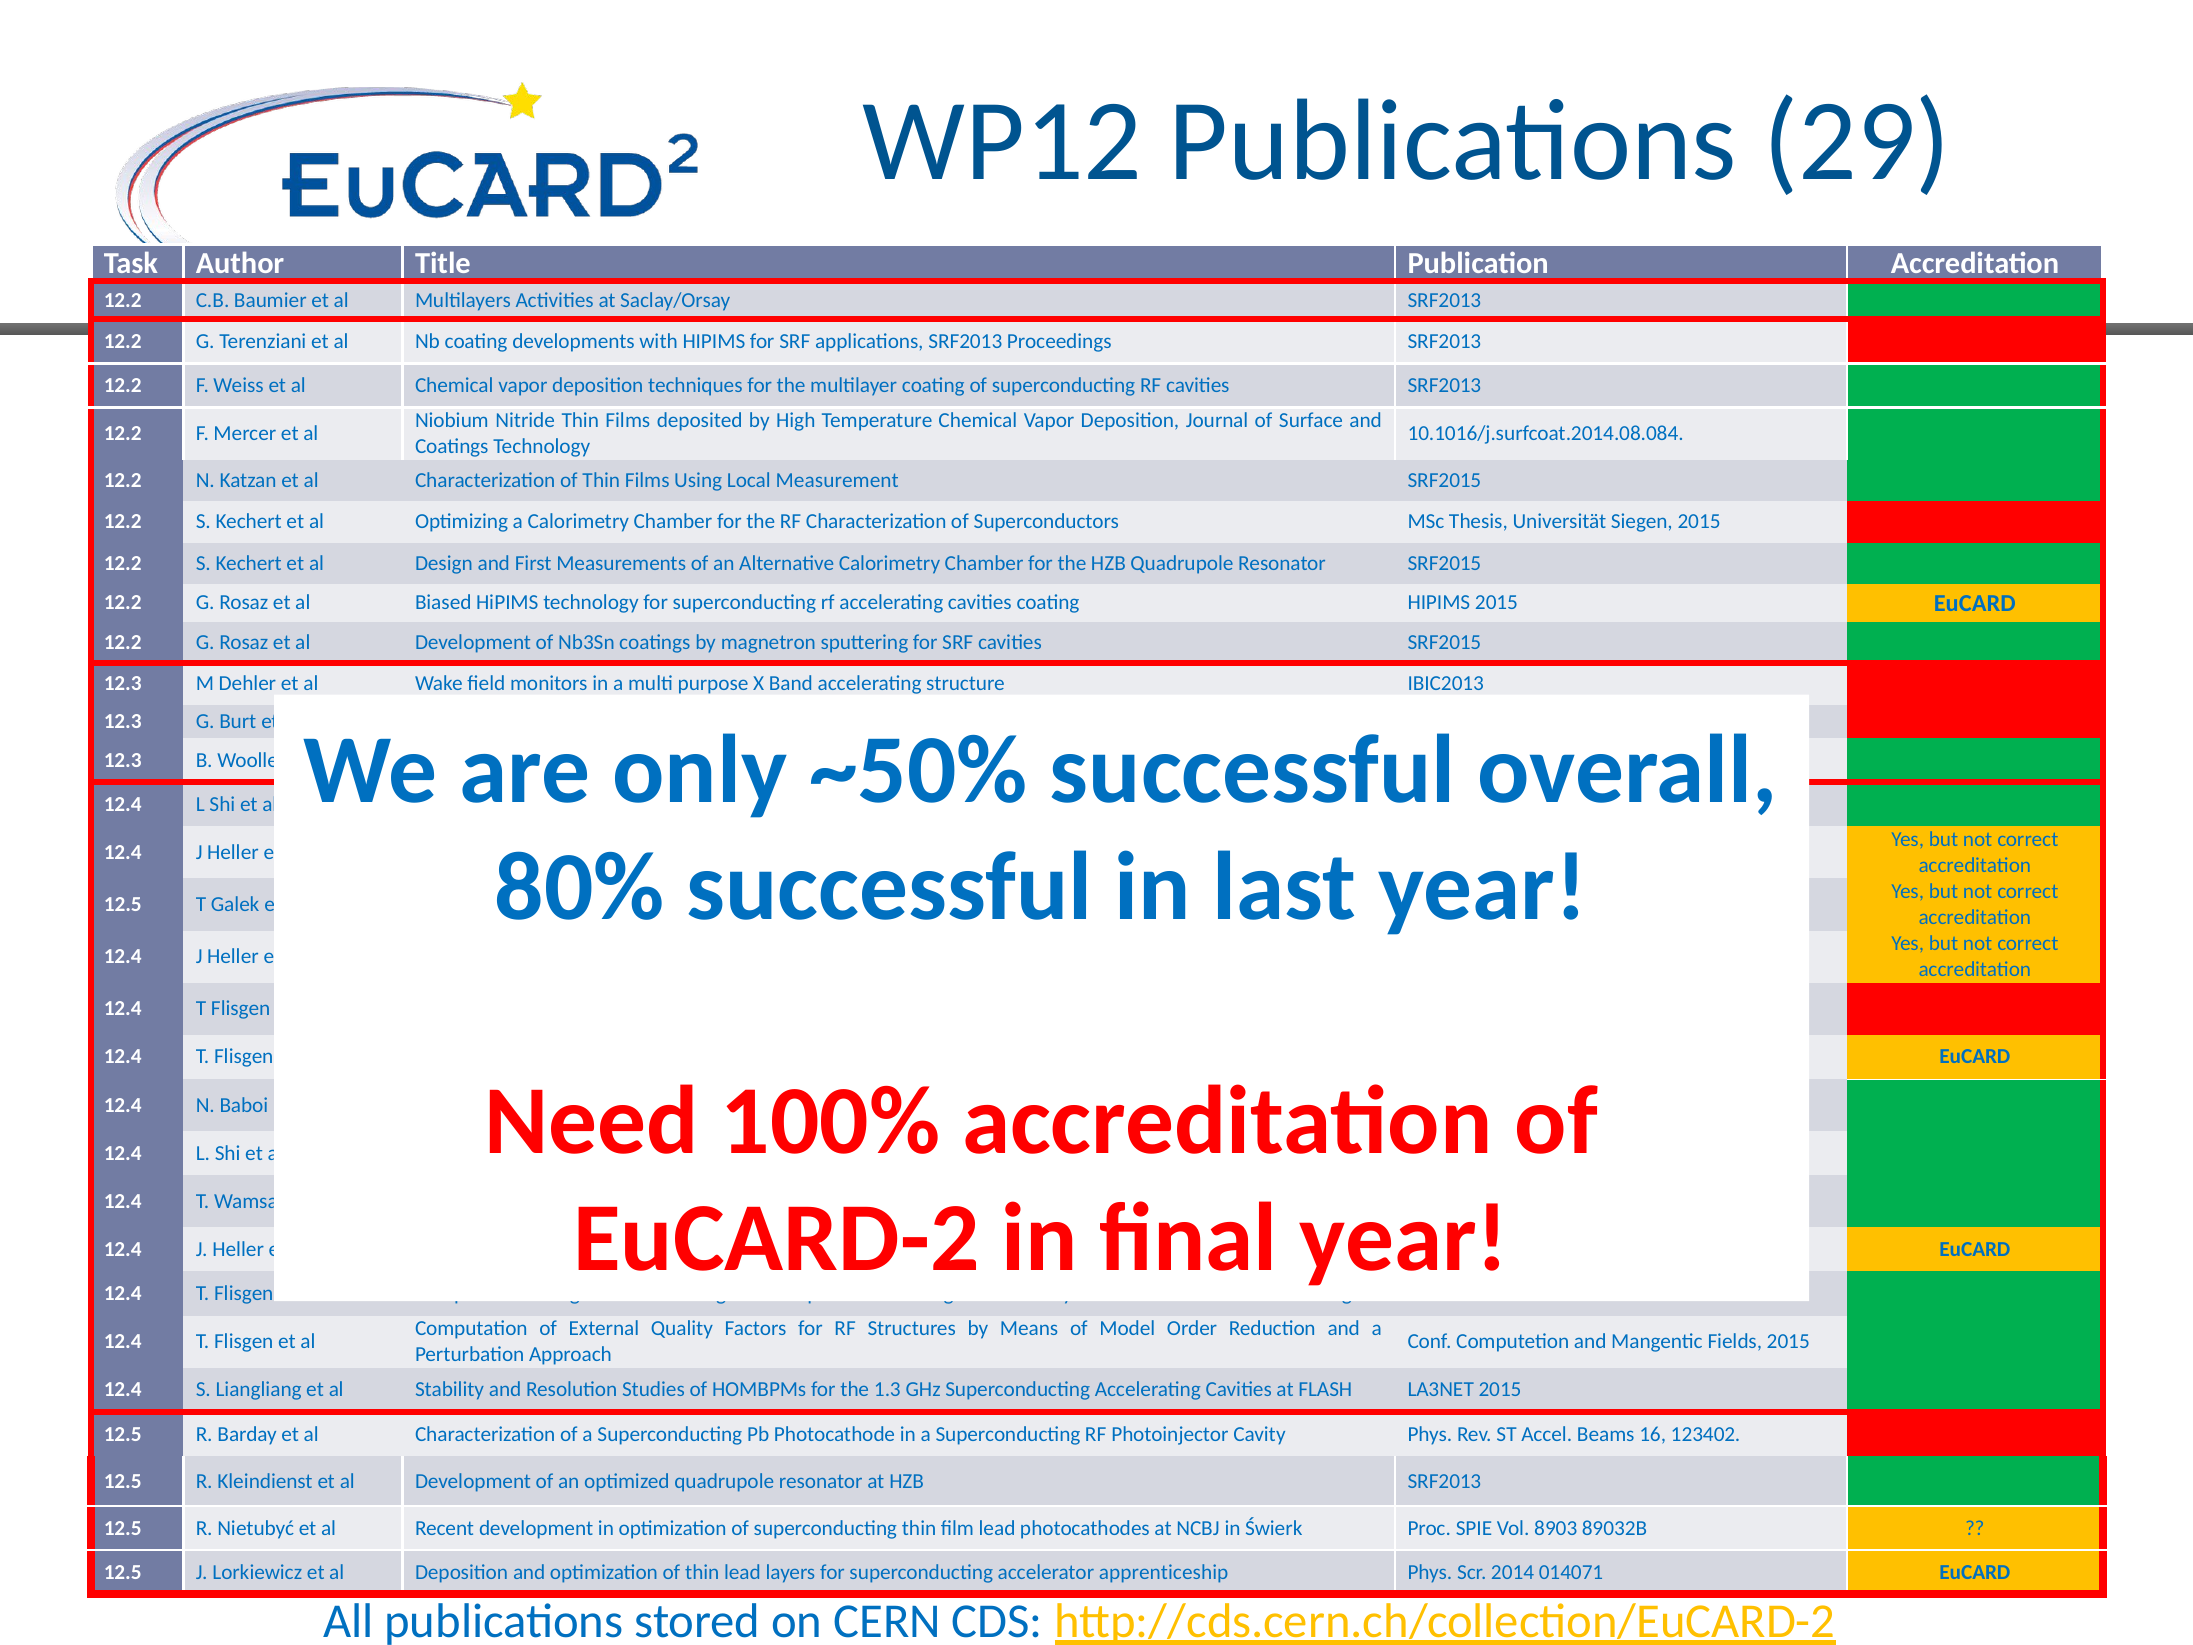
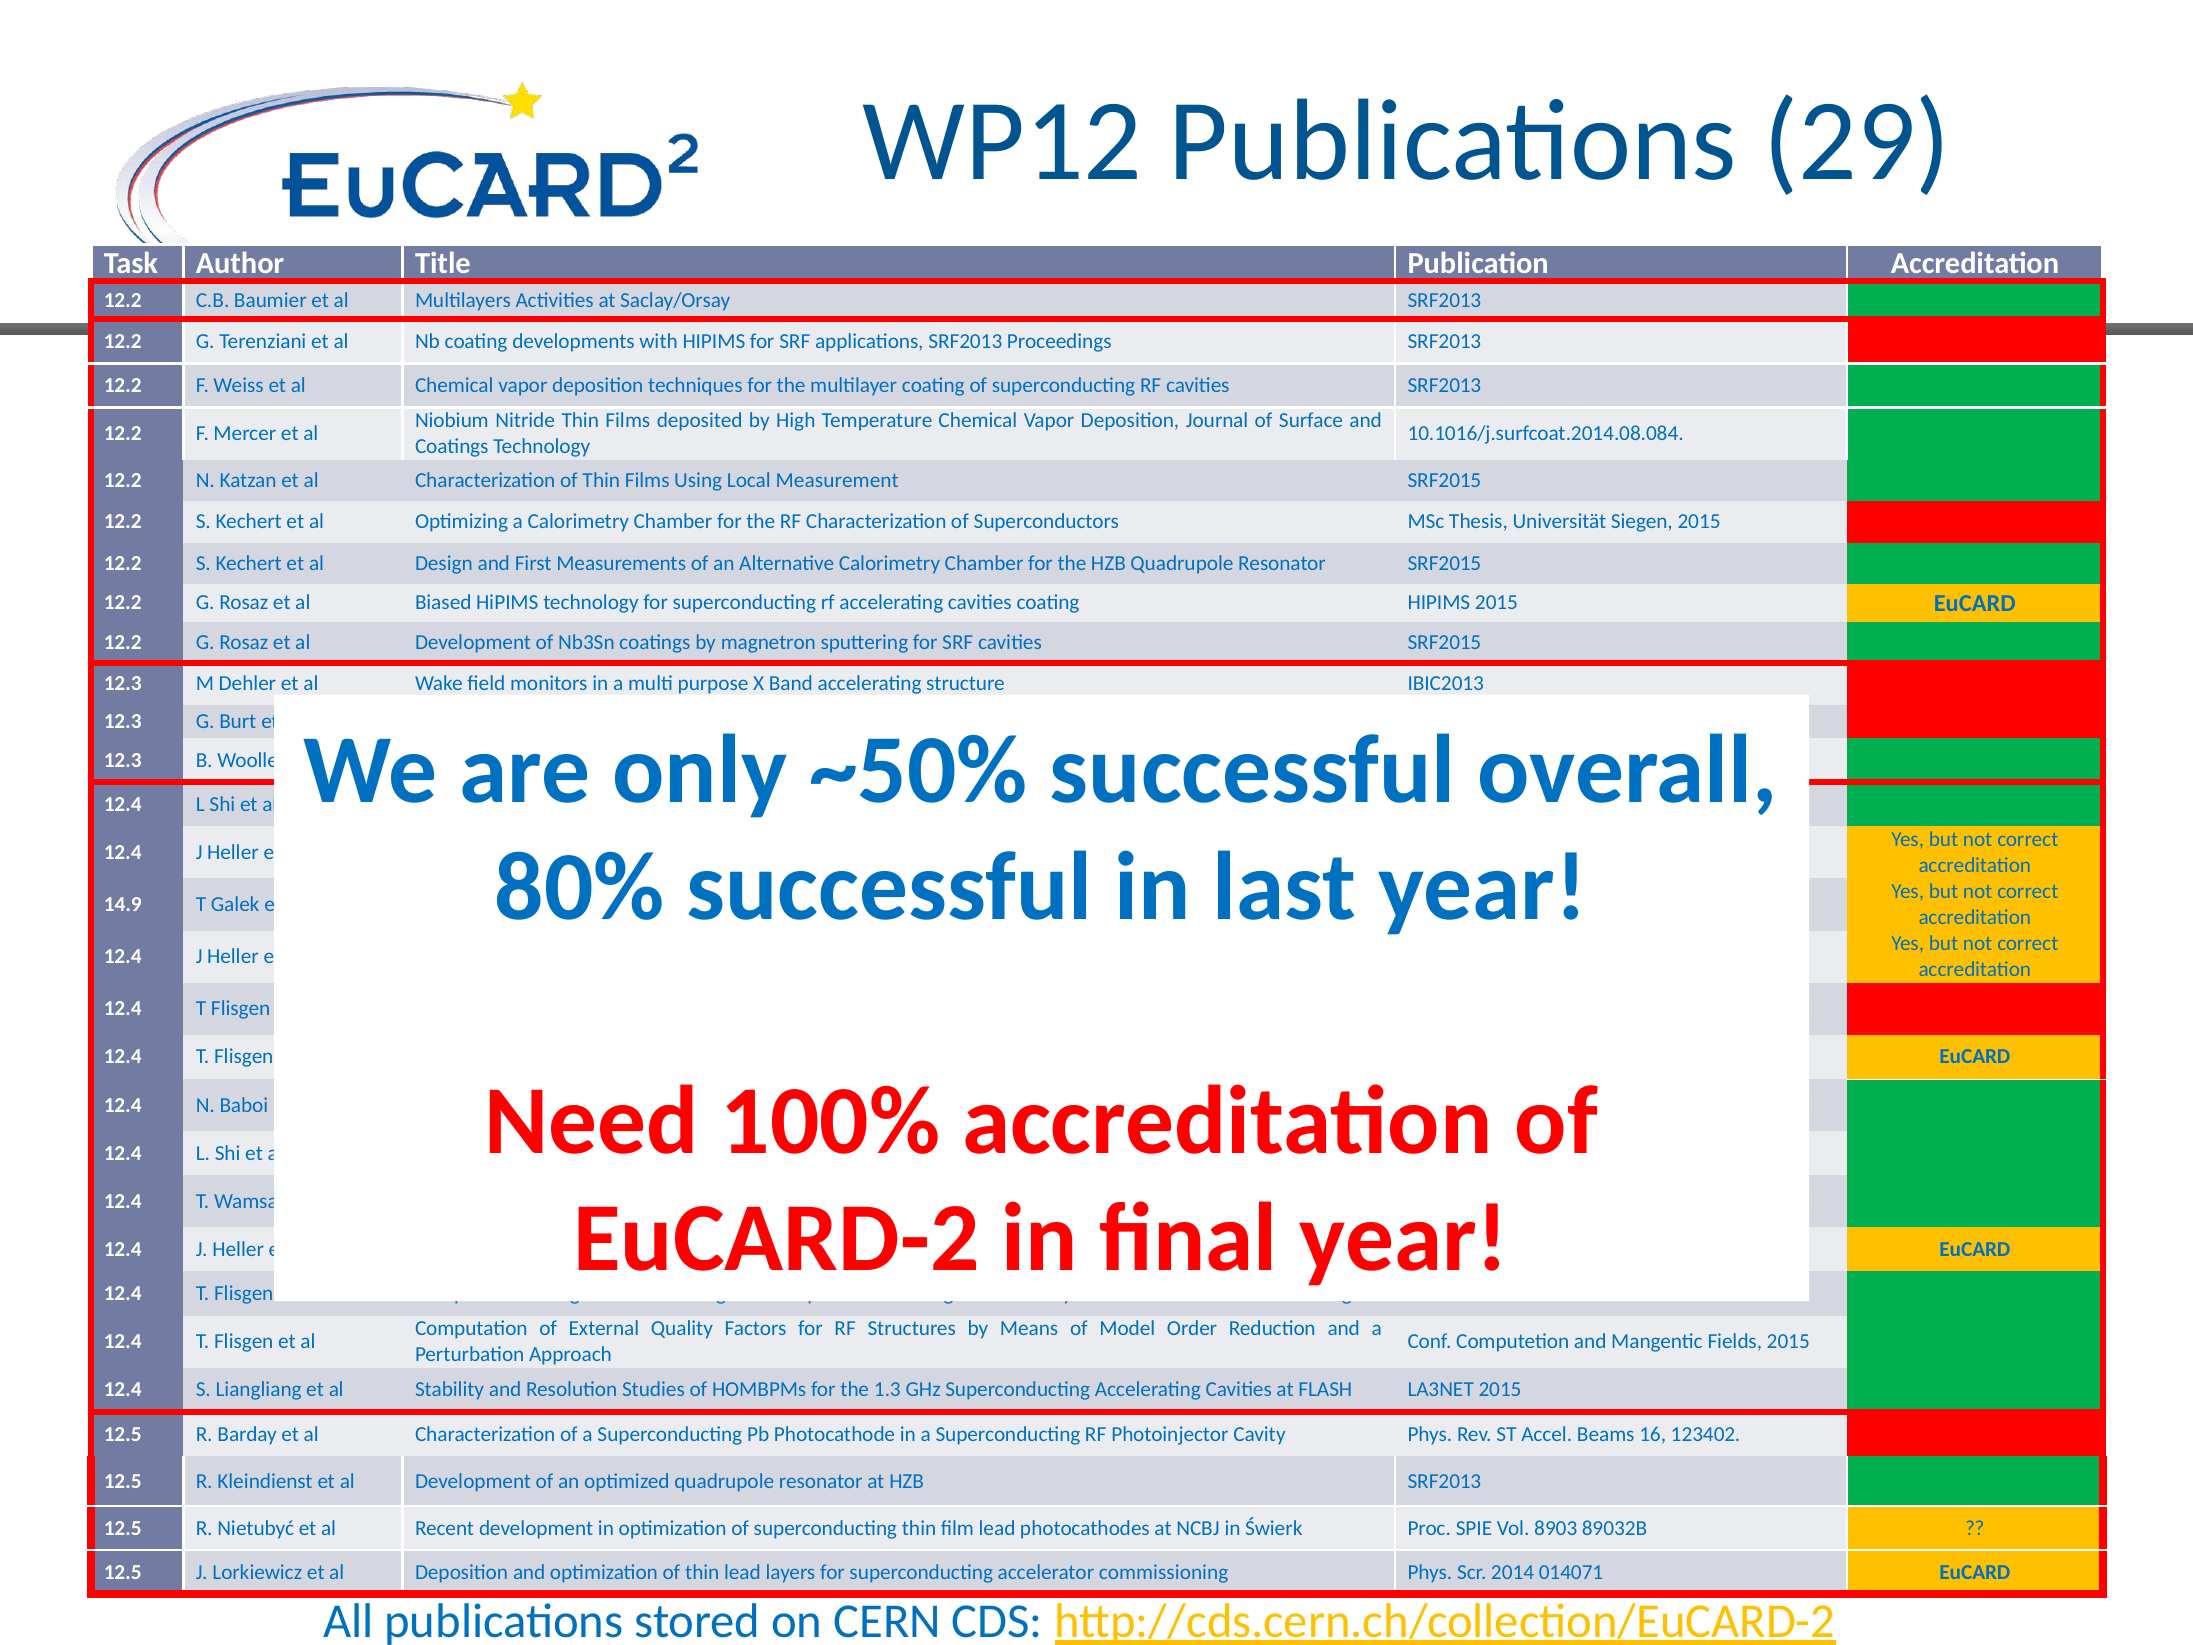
12.5 at (123, 904): 12.5 -> 14.9
accelerator apprenticeship: apprenticeship -> commissioning
